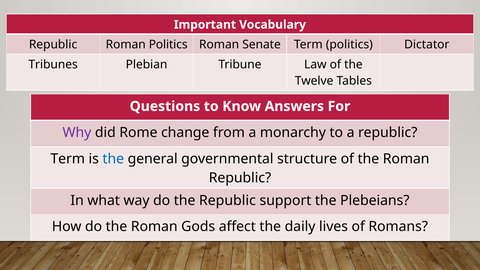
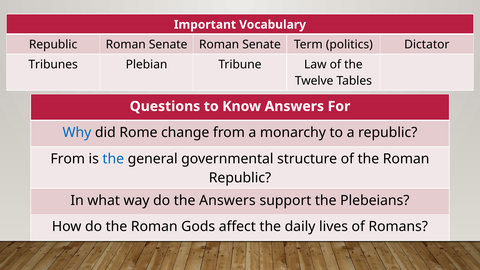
Republic Roman Politics: Politics -> Senate
Why colour: purple -> blue
Term at (68, 159): Term -> From
the Republic: Republic -> Answers
